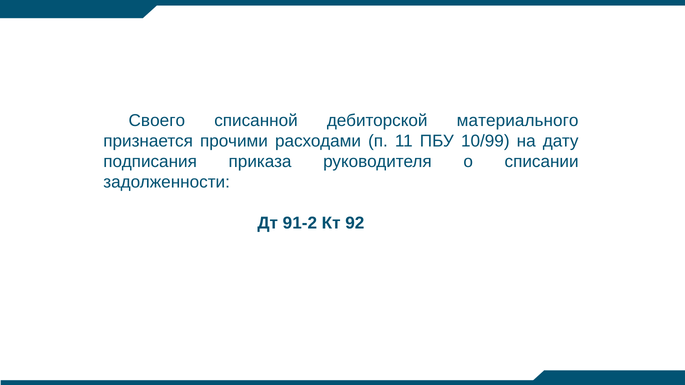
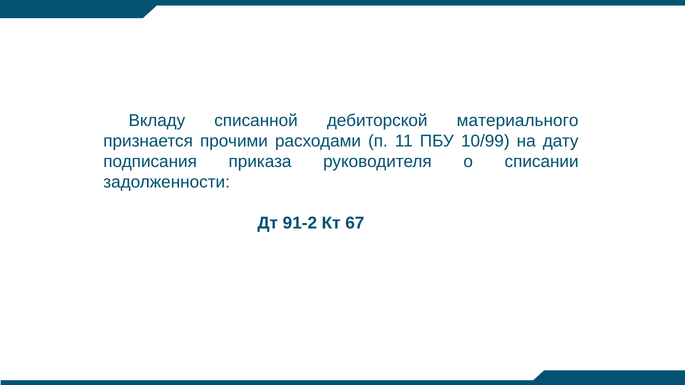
Своего: Своего -> Вкладу
92: 92 -> 67
